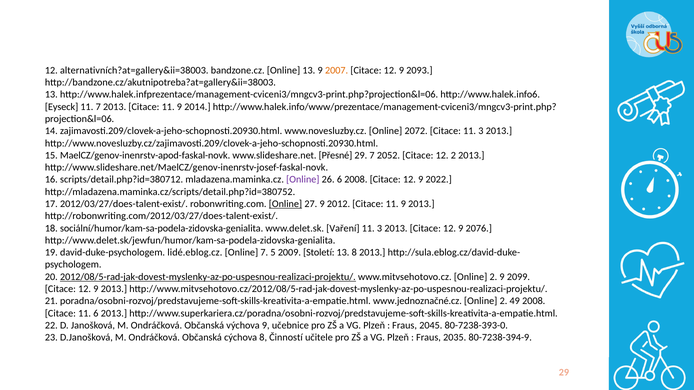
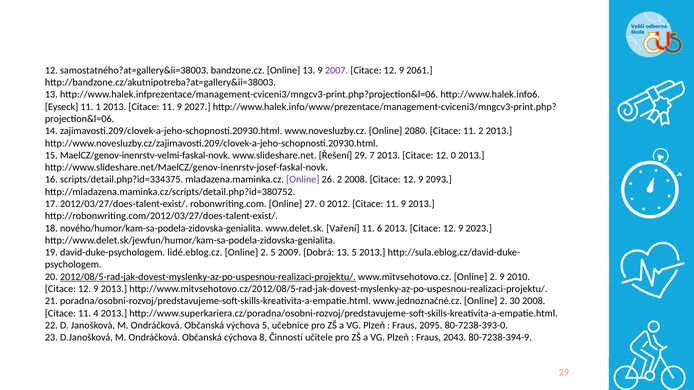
alternativních?at=gallery&ii=38003: alternativních?at=gallery&ii=38003 -> samostatného?at=gallery&ii=38003
2007 colour: orange -> purple
2093: 2093 -> 2061
11 7: 7 -> 1
2014: 2014 -> 2027
2072: 2072 -> 2080
Citace 11 3: 3 -> 2
MaelCZ/genov-inenrstv-apod-faskal-novk: MaelCZ/genov-inenrstv-apod-faskal-novk -> MaelCZ/genov-inenrstv-velmi-faskal-novk
Přesné: Přesné -> Řešení
7 2052: 2052 -> 2013
12 2: 2 -> 0
scripts/detail.php?id=380712: scripts/detail.php?id=380712 -> scripts/detail.php?id=334375
26 6: 6 -> 2
2022: 2022 -> 2093
Online at (285, 204) underline: present -> none
27 9: 9 -> 0
sociální/humor/kam-sa-podela-zidovska-genialita: sociální/humor/kam-sa-podela-zidovska-genialita -> nového/humor/kam-sa-podela-zidovska-genialita
3 at (380, 228): 3 -> 6
2076: 2076 -> 2023
7 at (264, 253): 7 -> 2
Století: Století -> Dobrá
13 8: 8 -> 5
2099: 2099 -> 2010
49: 49 -> 30
11 6: 6 -> 4
výchova 9: 9 -> 5
2045: 2045 -> 2095
2035: 2035 -> 2043
